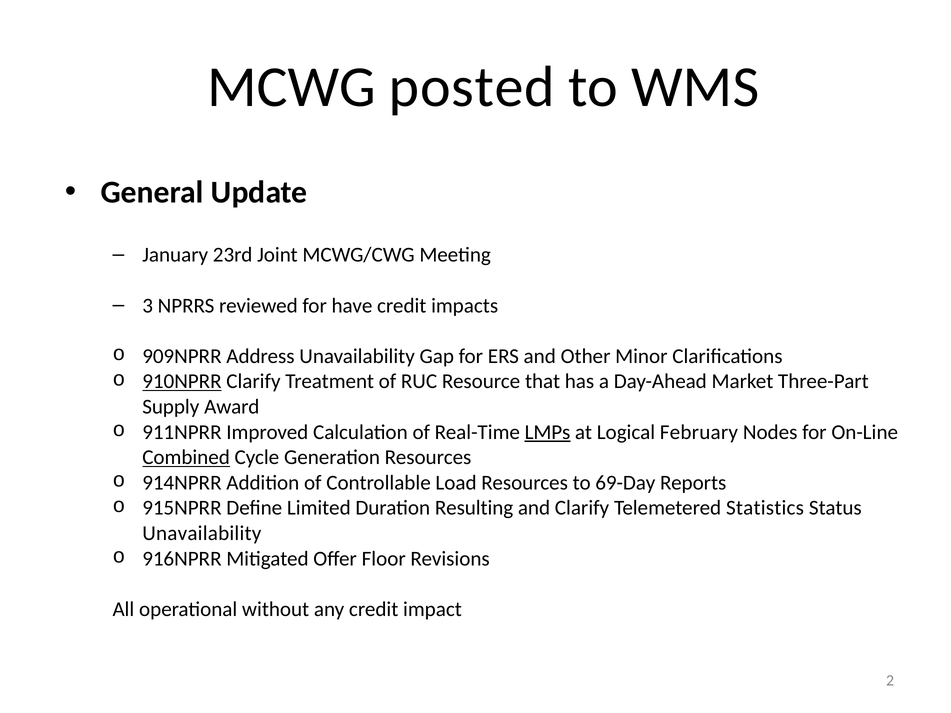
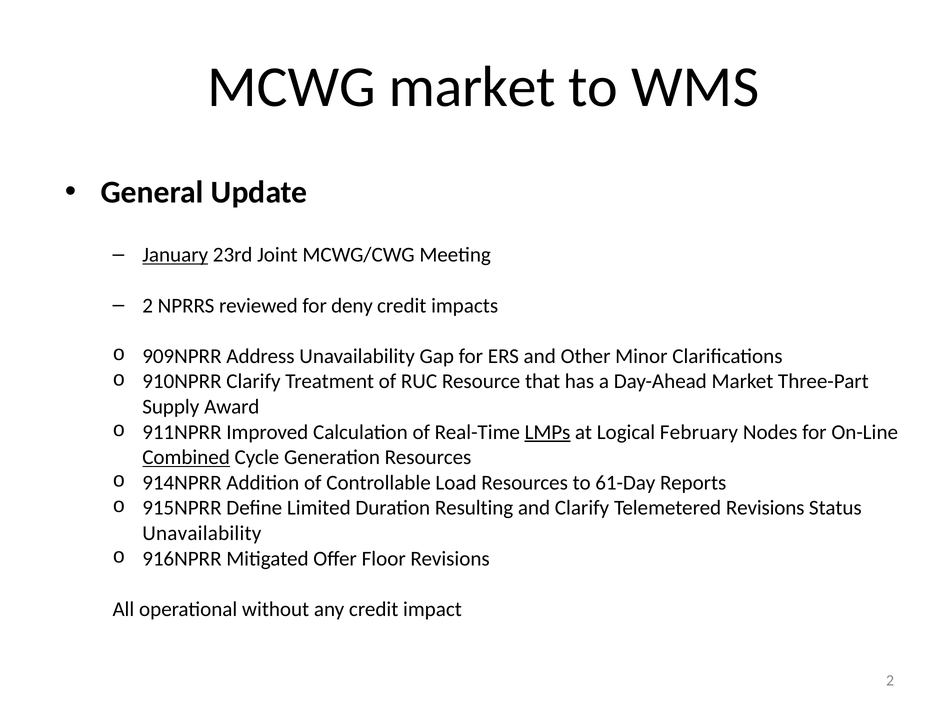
MCWG posted: posted -> market
January underline: none -> present
3 at (148, 306): 3 -> 2
have: have -> deny
910NPRR underline: present -> none
69-Day: 69-Day -> 61-Day
Telemetered Statistics: Statistics -> Revisions
